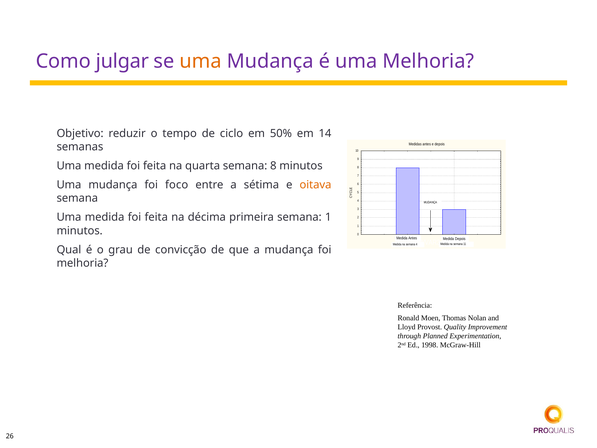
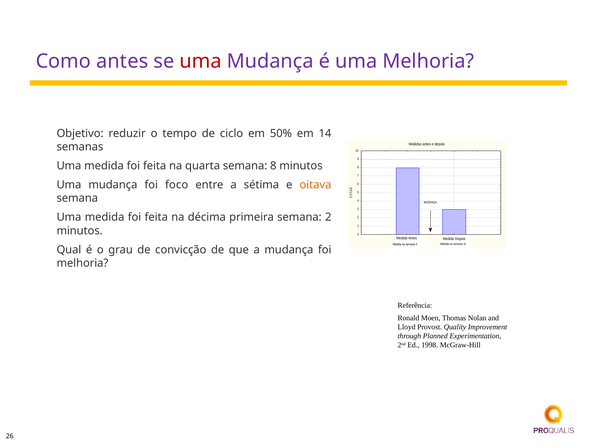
Como julgar: julgar -> antes
uma at (201, 61) colour: orange -> red
semana 1: 1 -> 2
